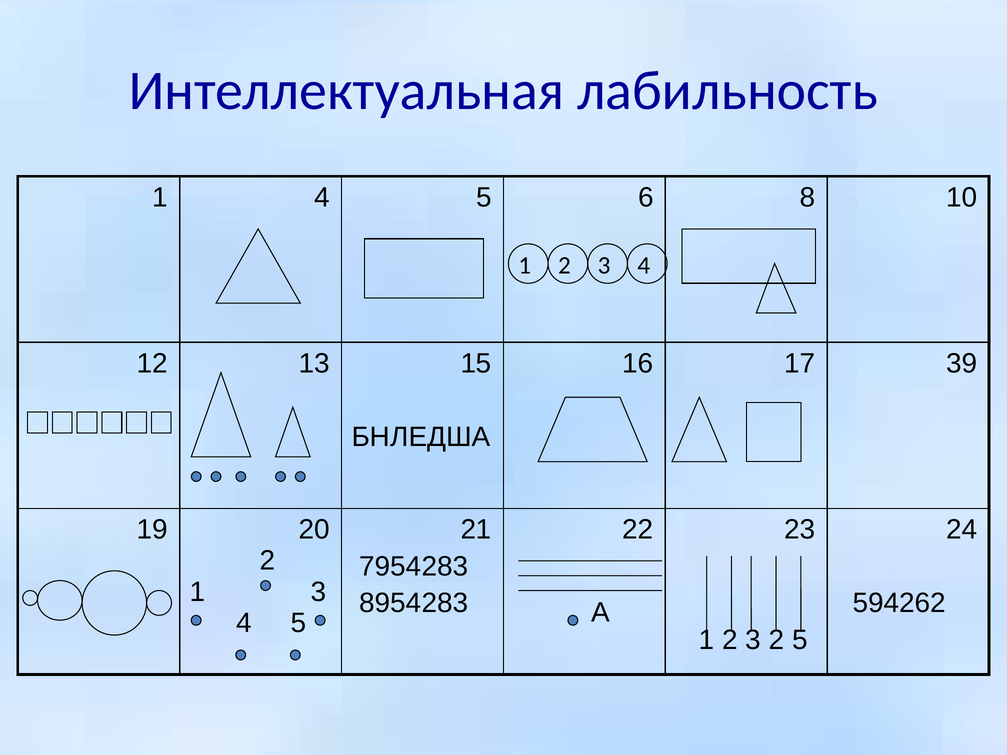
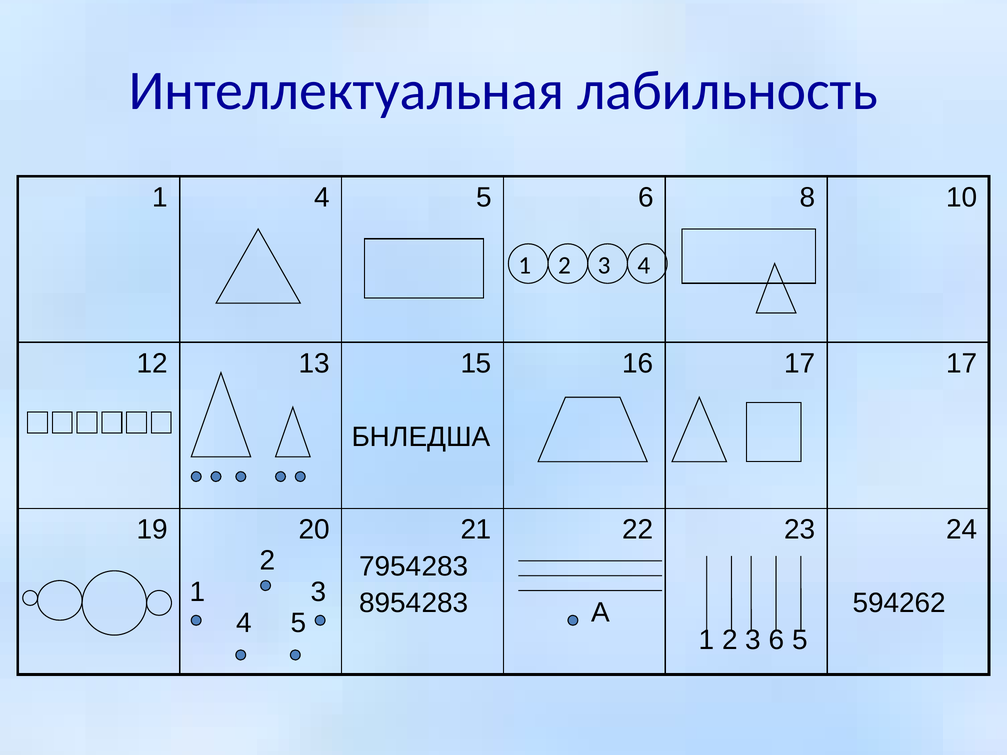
17 39: 39 -> 17
3 2: 2 -> 6
